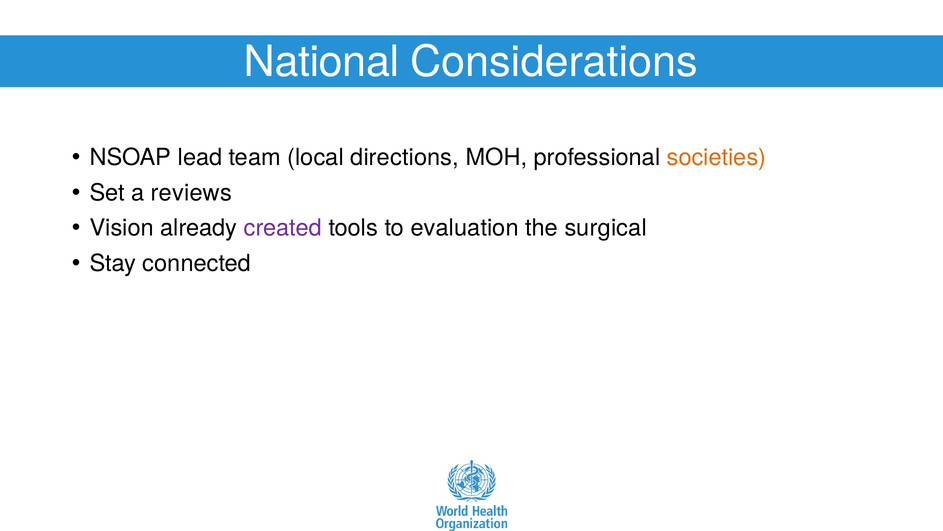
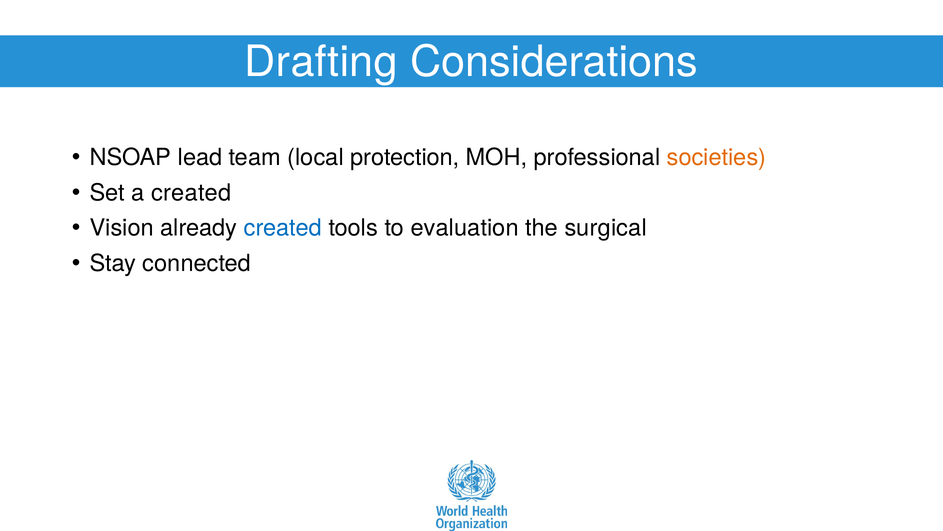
National: National -> Drafting
directions: directions -> protection
a reviews: reviews -> created
created at (283, 228) colour: purple -> blue
